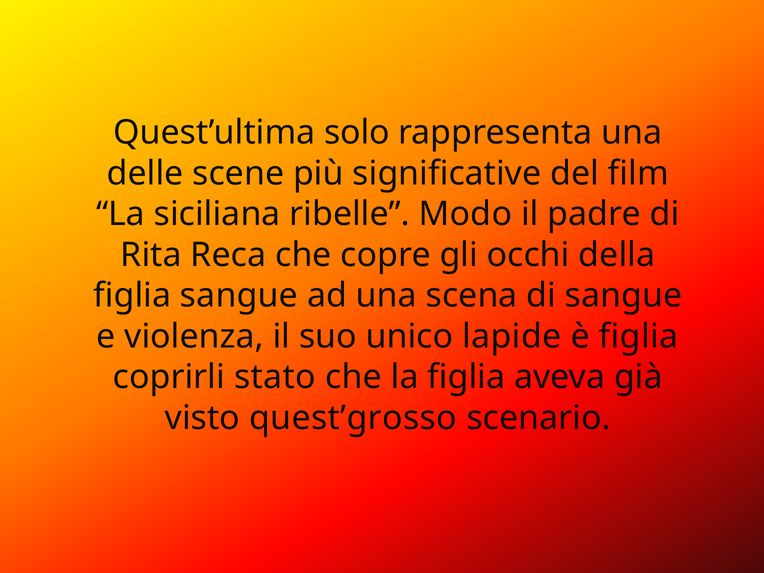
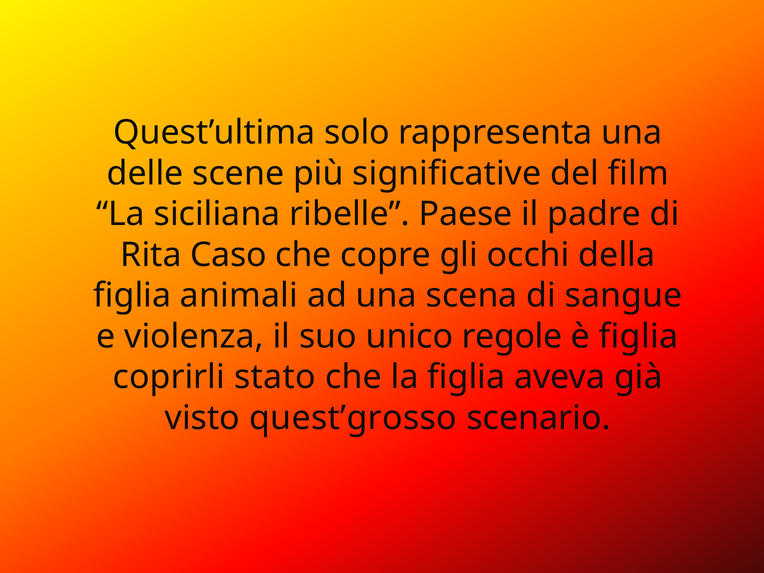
Modo: Modo -> Paese
Reca: Reca -> Caso
figlia sangue: sangue -> animali
lapide: lapide -> regole
